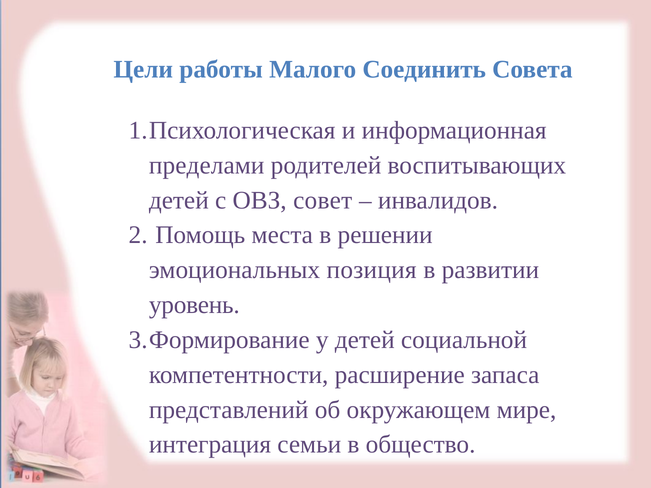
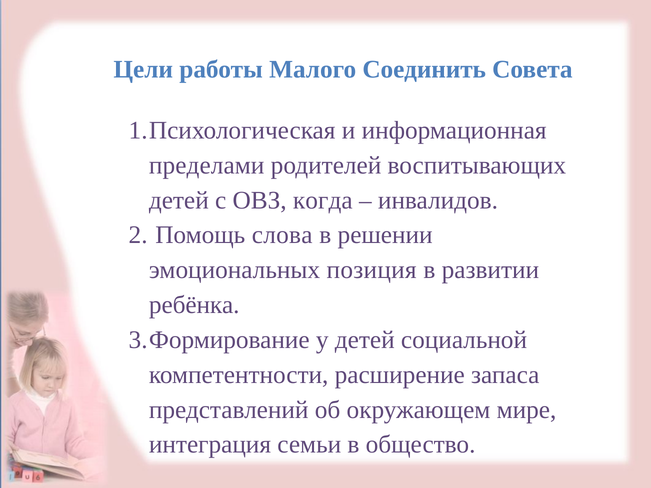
совет: совет -> когда
места: места -> слова
уровень: уровень -> ребёнка
